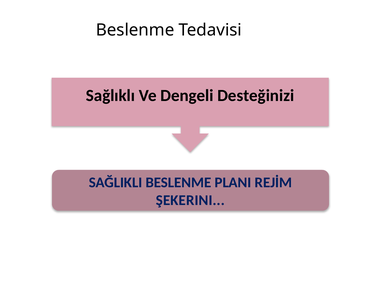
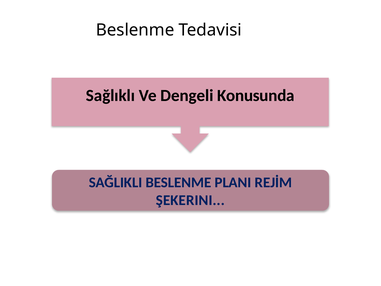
Desteğinizi: Desteğinizi -> Konusunda
